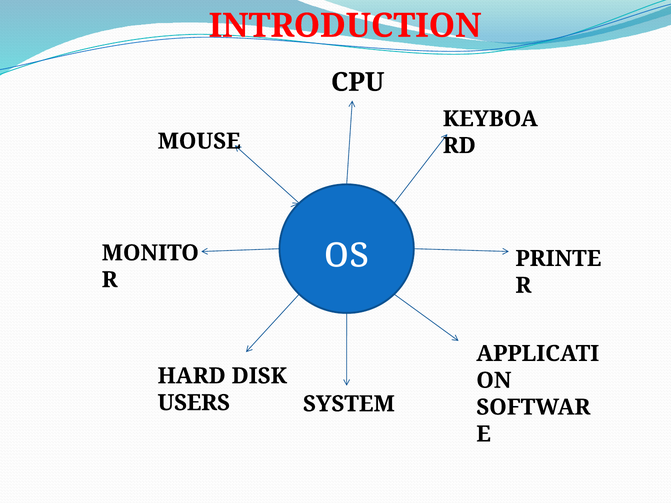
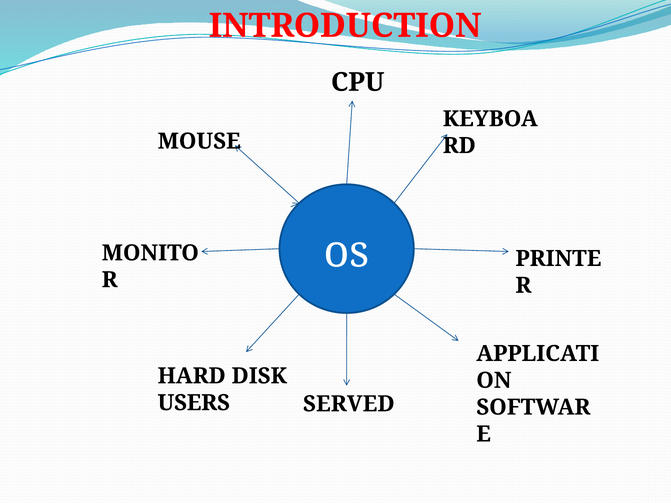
SYSTEM: SYSTEM -> SERVED
